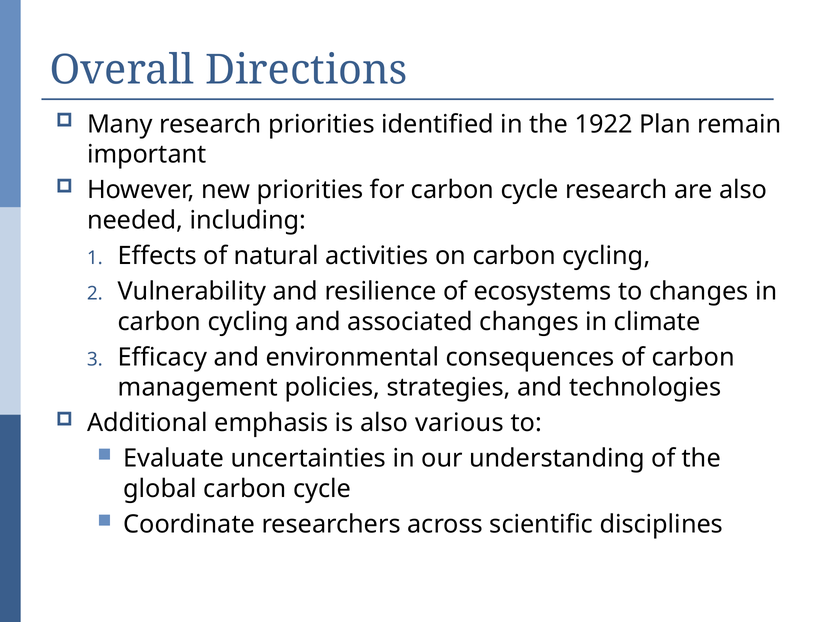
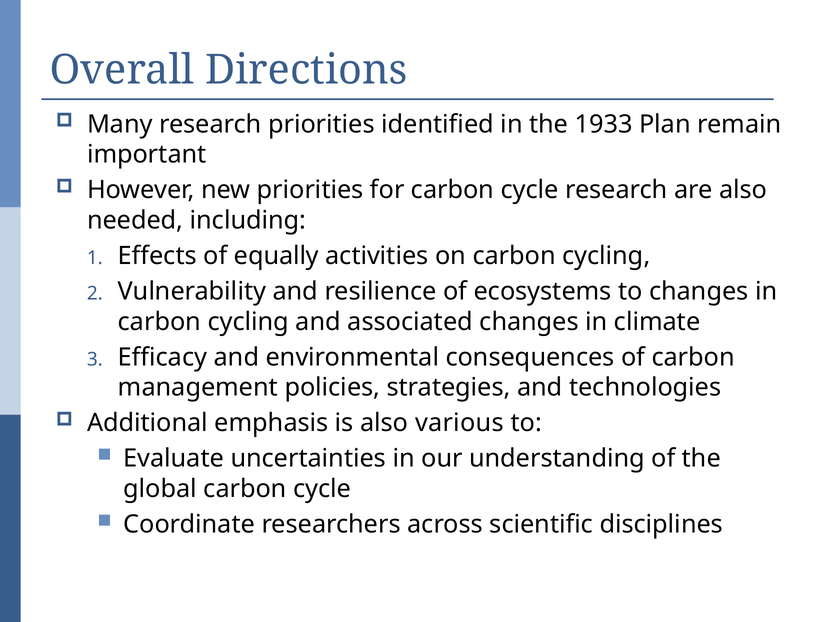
1922: 1922 -> 1933
natural: natural -> equally
